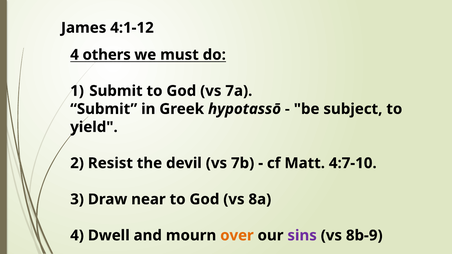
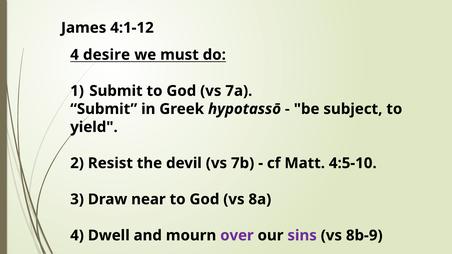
others: others -> desire
4:7-10: 4:7-10 -> 4:5-10
over colour: orange -> purple
